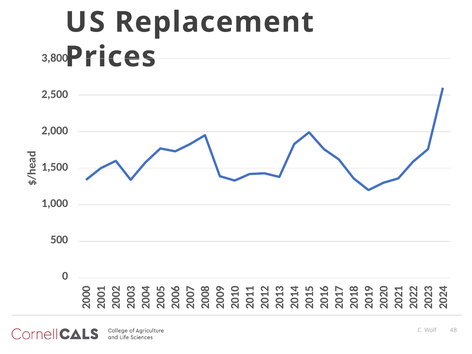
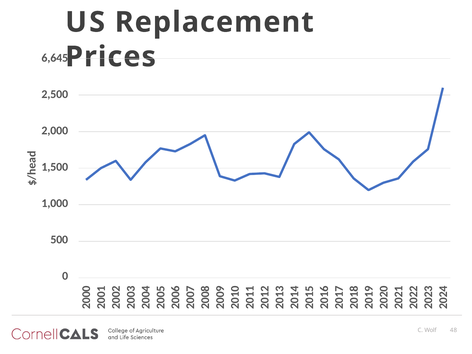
3,800: 3,800 -> 6,645
